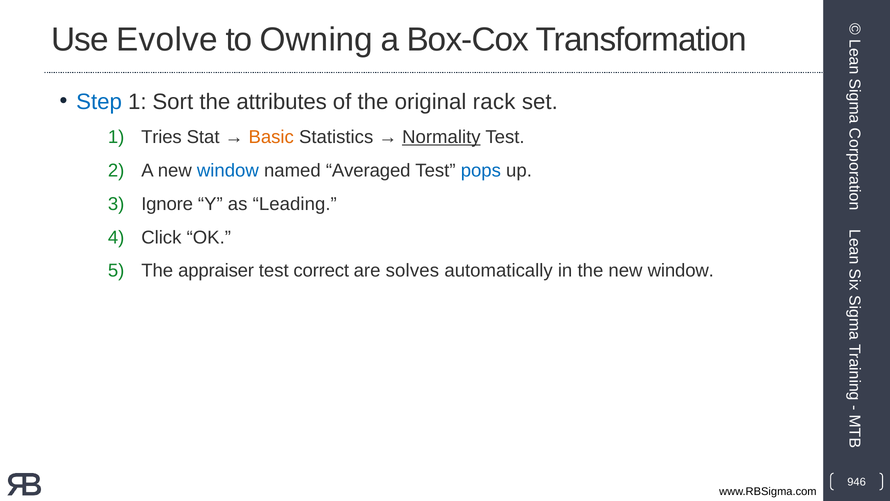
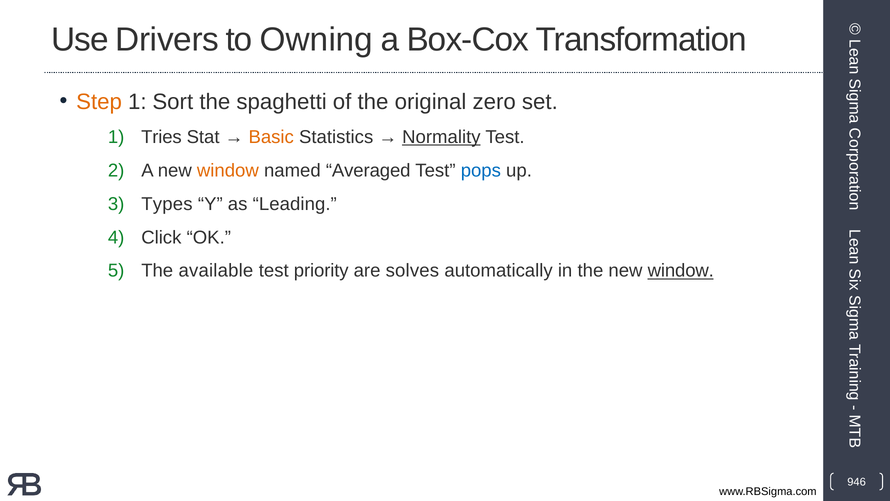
Evolve: Evolve -> Drivers
Step colour: blue -> orange
attributes: attributes -> spaghetti
rack: rack -> zero
window at (228, 170) colour: blue -> orange
Ignore: Ignore -> Types
appraiser: appraiser -> available
correct: correct -> priority
window at (681, 271) underline: none -> present
